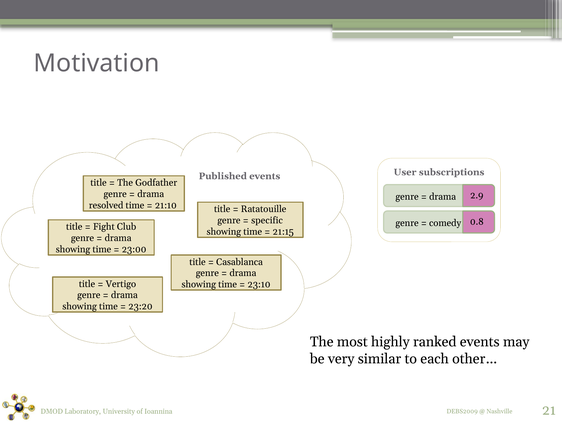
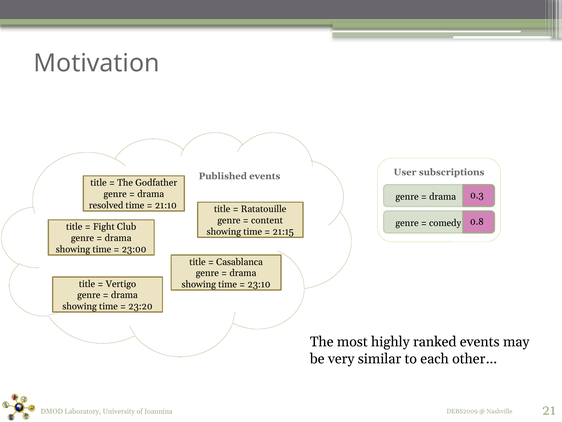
2.9: 2.9 -> 0.3
specific: specific -> content
